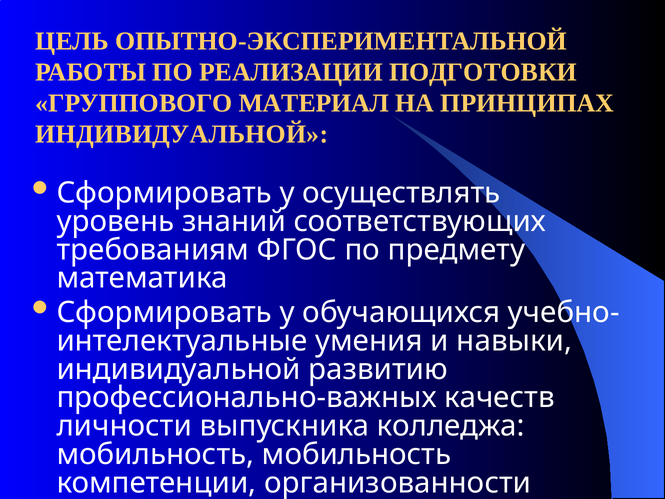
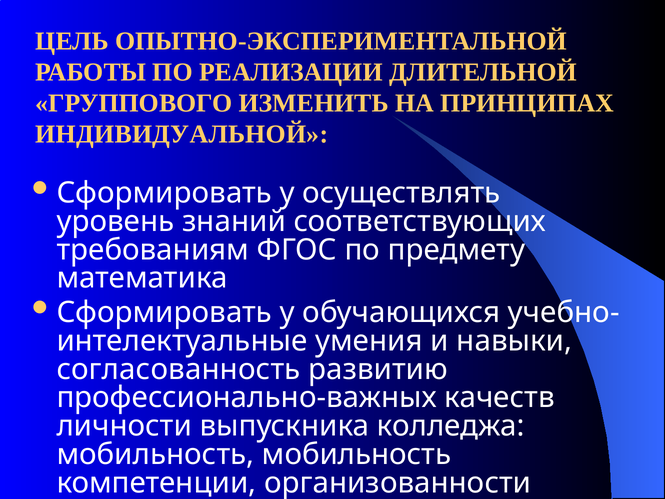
ПОДГОТОВКИ: ПОДГОТОВКИ -> ДЛИТЕЛЬНОЙ
МАТЕРИАЛ: МАТЕРИАЛ -> ИЗМЕНИТЬ
индивидуальной at (179, 369): индивидуальной -> согласованность
